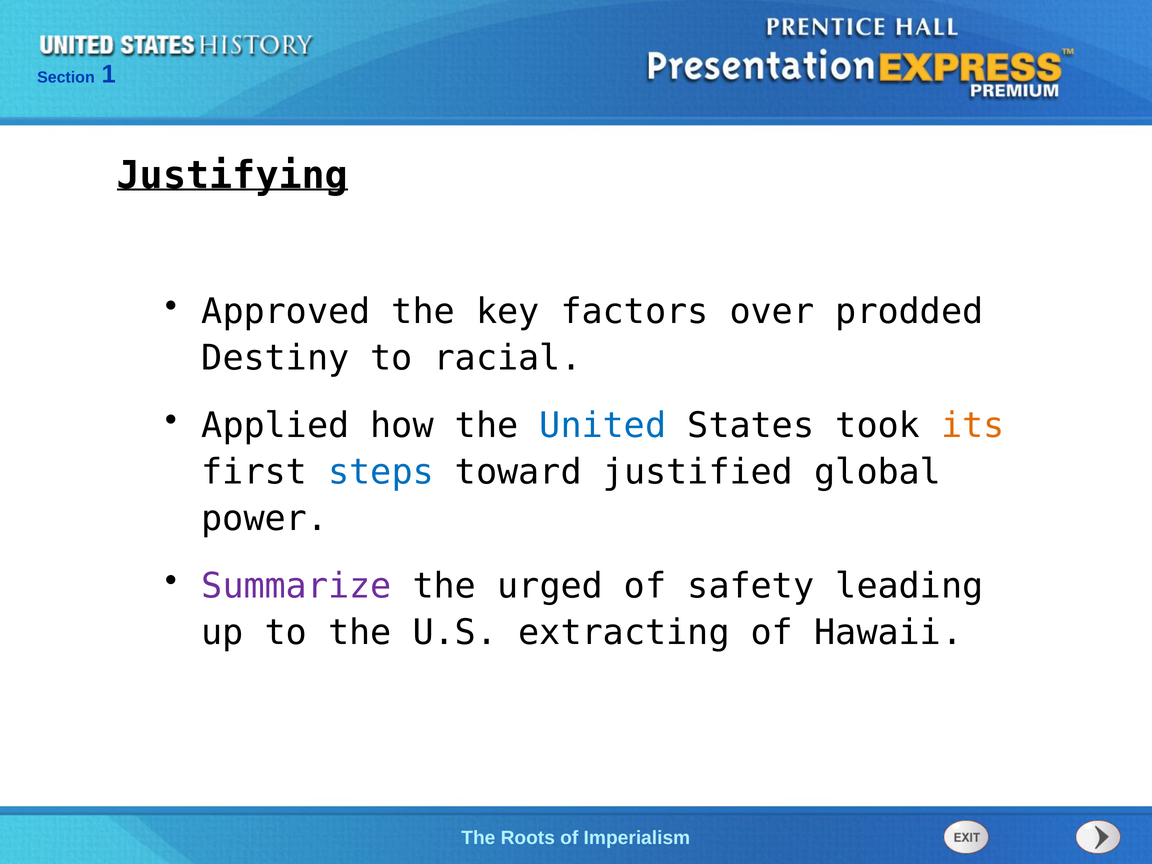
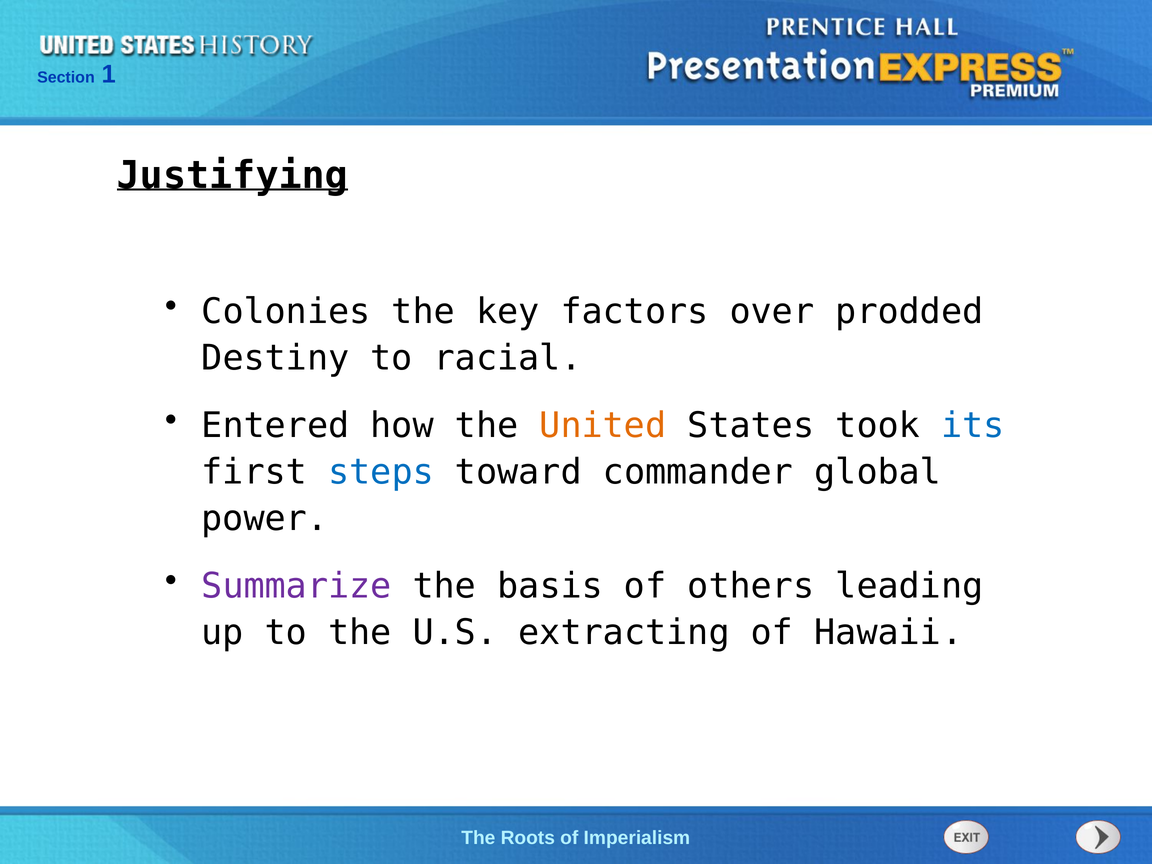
Approved: Approved -> Colonies
Applied: Applied -> Entered
United colour: blue -> orange
its colour: orange -> blue
justified: justified -> commander
urged: urged -> basis
safety: safety -> others
